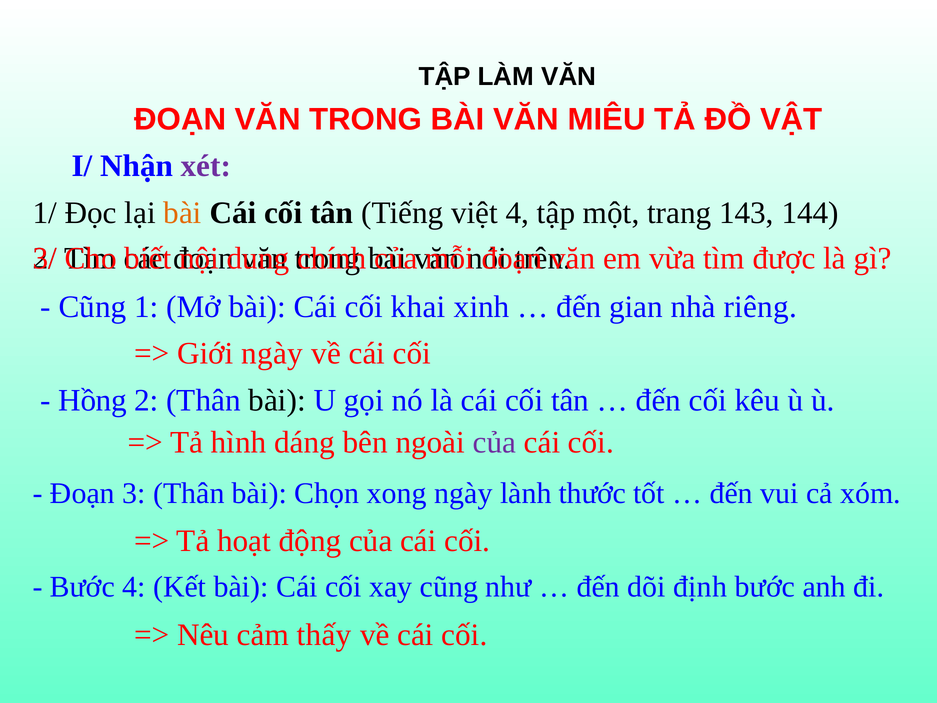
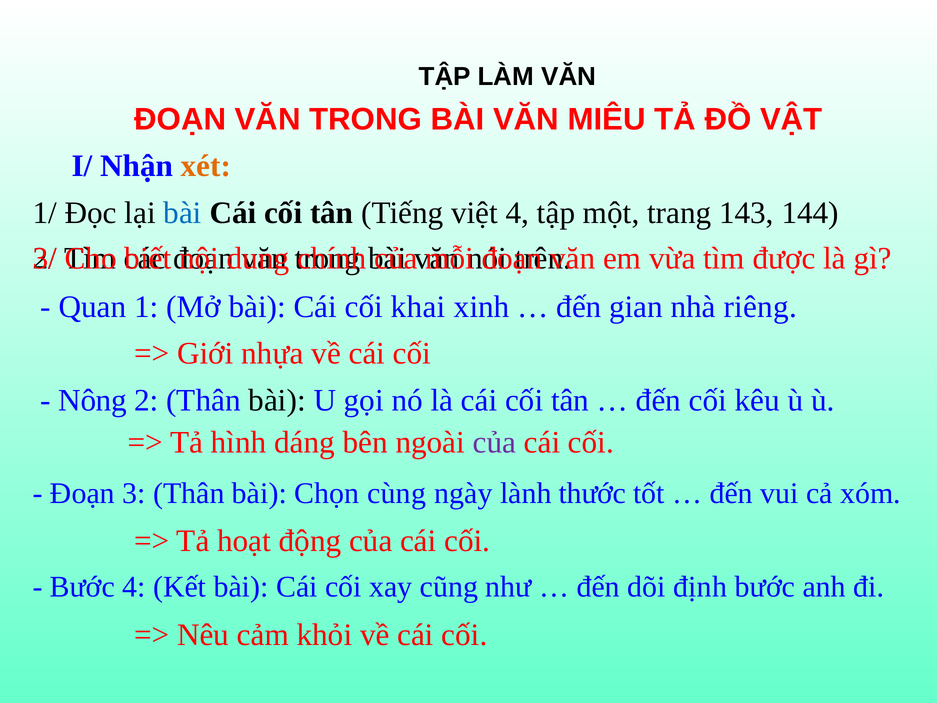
xét colour: purple -> orange
bài at (183, 213) colour: orange -> blue
Cũng at (92, 307): Cũng -> Quan
Giới ngày: ngày -> nhựa
Hồng: Hồng -> Nông
xong: xong -> cùng
thấy: thấy -> khỏi
